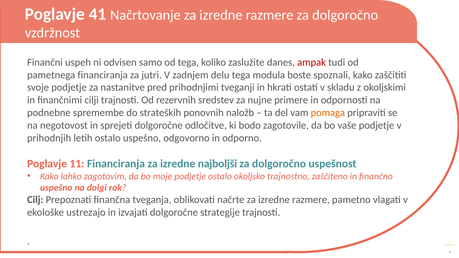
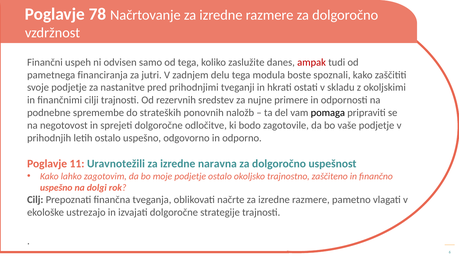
41: 41 -> 78
pomaga colour: orange -> black
11 Financiranja: Financiranja -> Uravnotežili
najboljši: najboljši -> naravna
